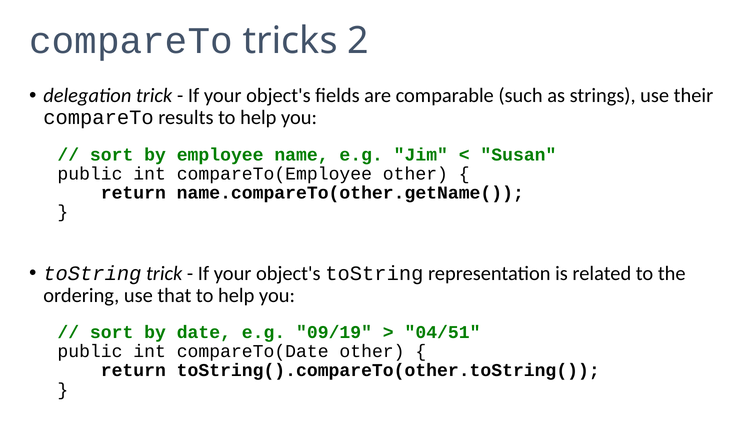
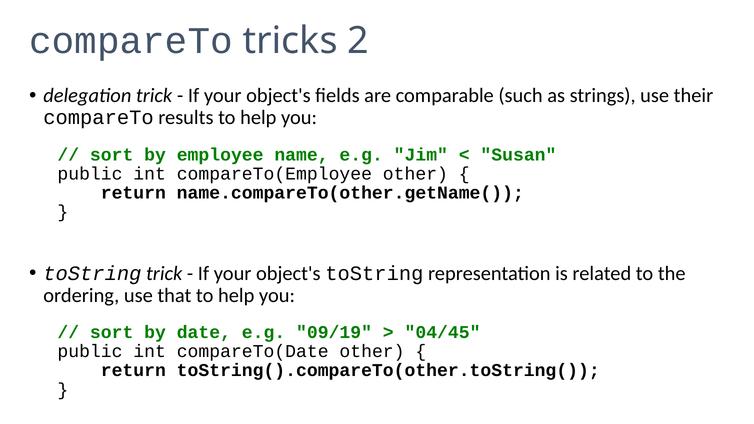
04/51: 04/51 -> 04/45
